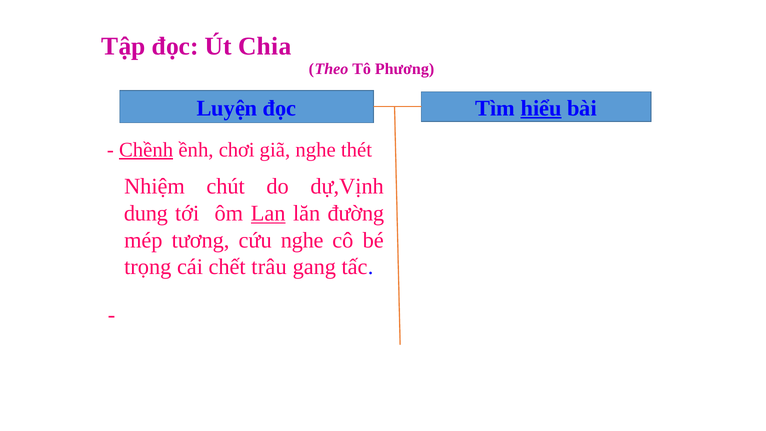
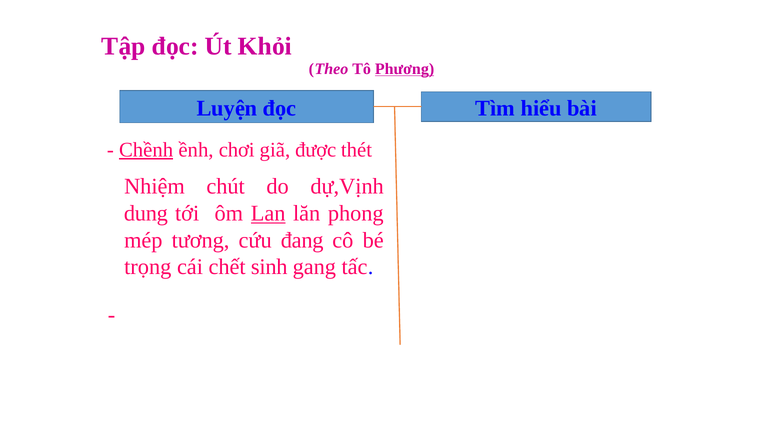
Chia: Chia -> Khỏi
Phương underline: none -> present
hiểu underline: present -> none
giã nghe: nghe -> được
đường: đường -> phong
cứu nghe: nghe -> đang
trâu: trâu -> sinh
